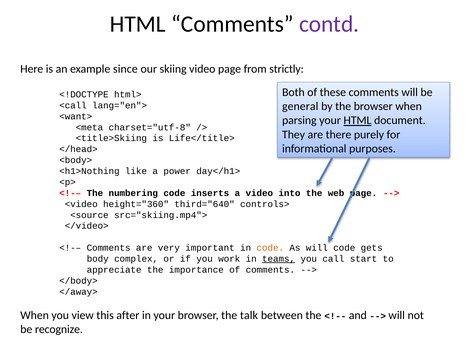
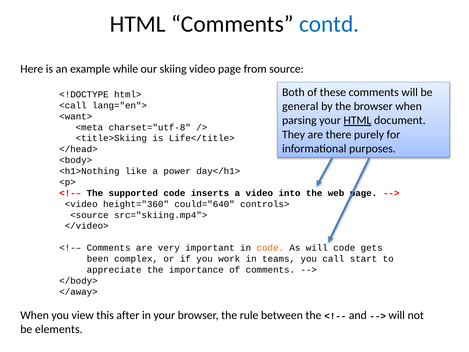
contd colour: purple -> blue
since: since -> while
strictly: strictly -> source
numbering: numbering -> supported
third="640: third="640 -> could="640
body: body -> been
teams underline: present -> none
talk: talk -> rule
recognize: recognize -> elements
